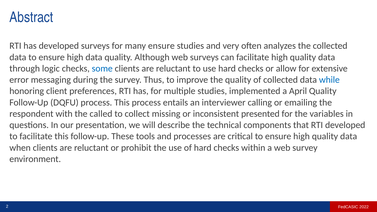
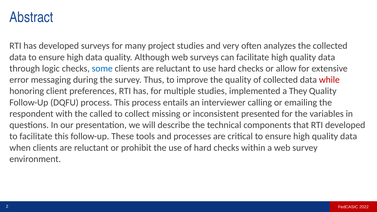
many ensure: ensure -> project
while colour: blue -> red
April: April -> They
